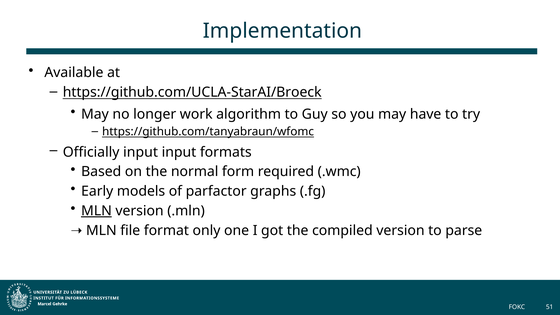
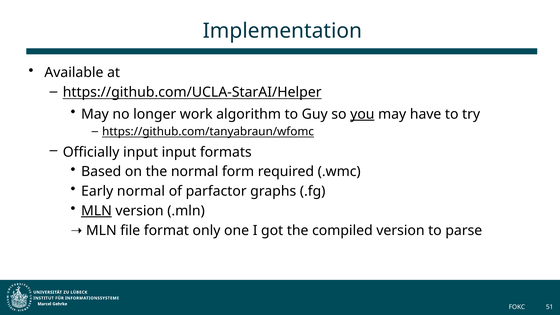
https://github.com/UCLA-StarAI/Broeck: https://github.com/UCLA-StarAI/Broeck -> https://github.com/UCLA-StarAI/Helper
you underline: none -> present
Early models: models -> normal
